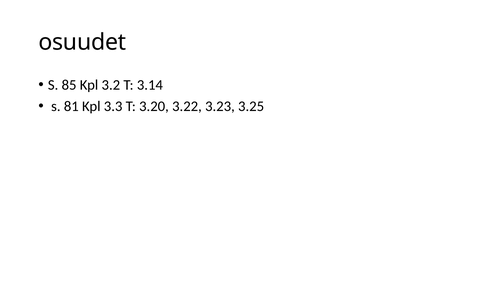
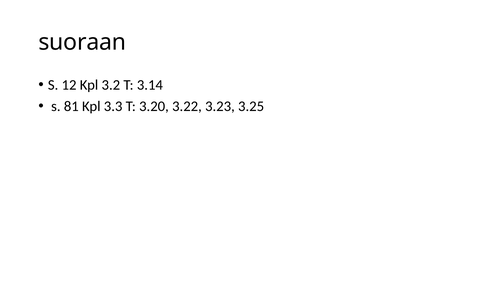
osuudet: osuudet -> suoraan
85: 85 -> 12
